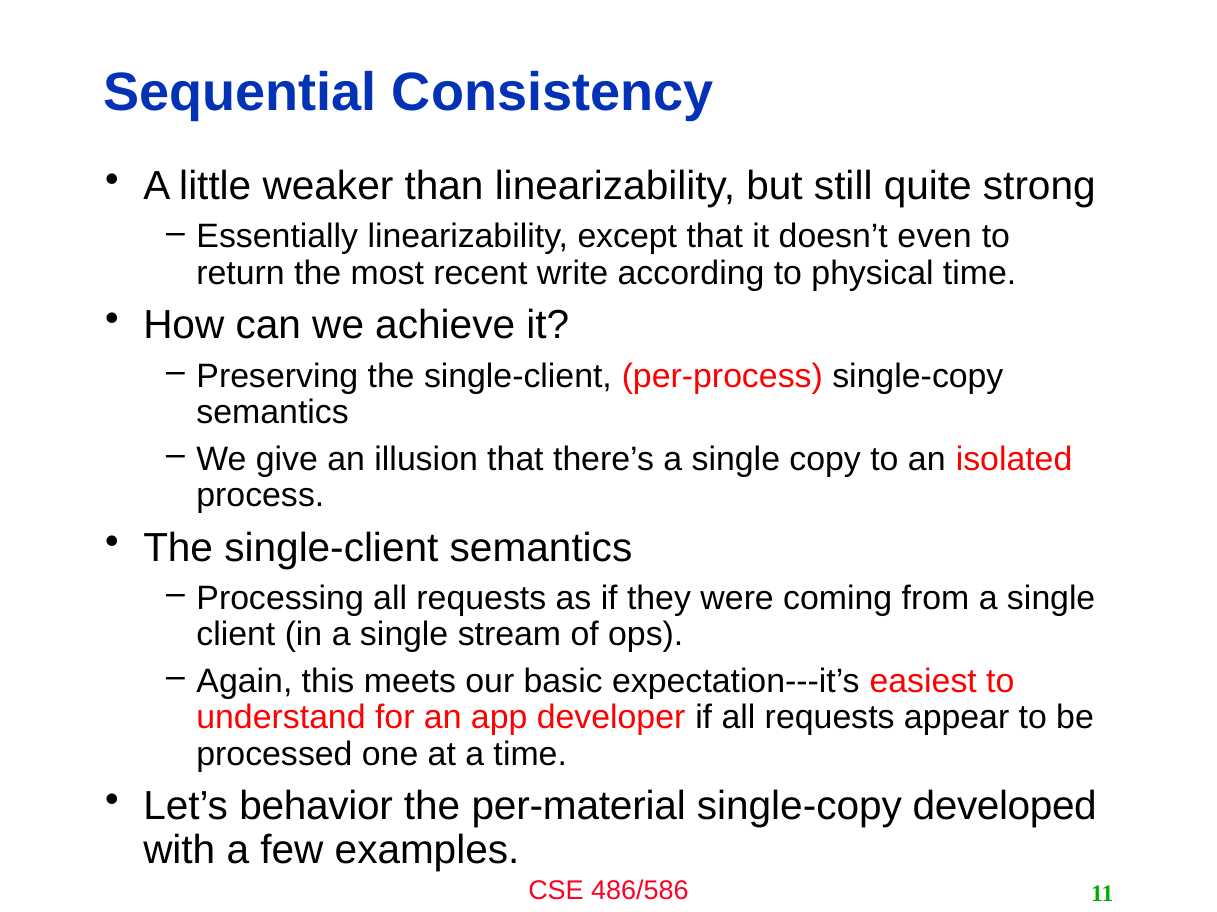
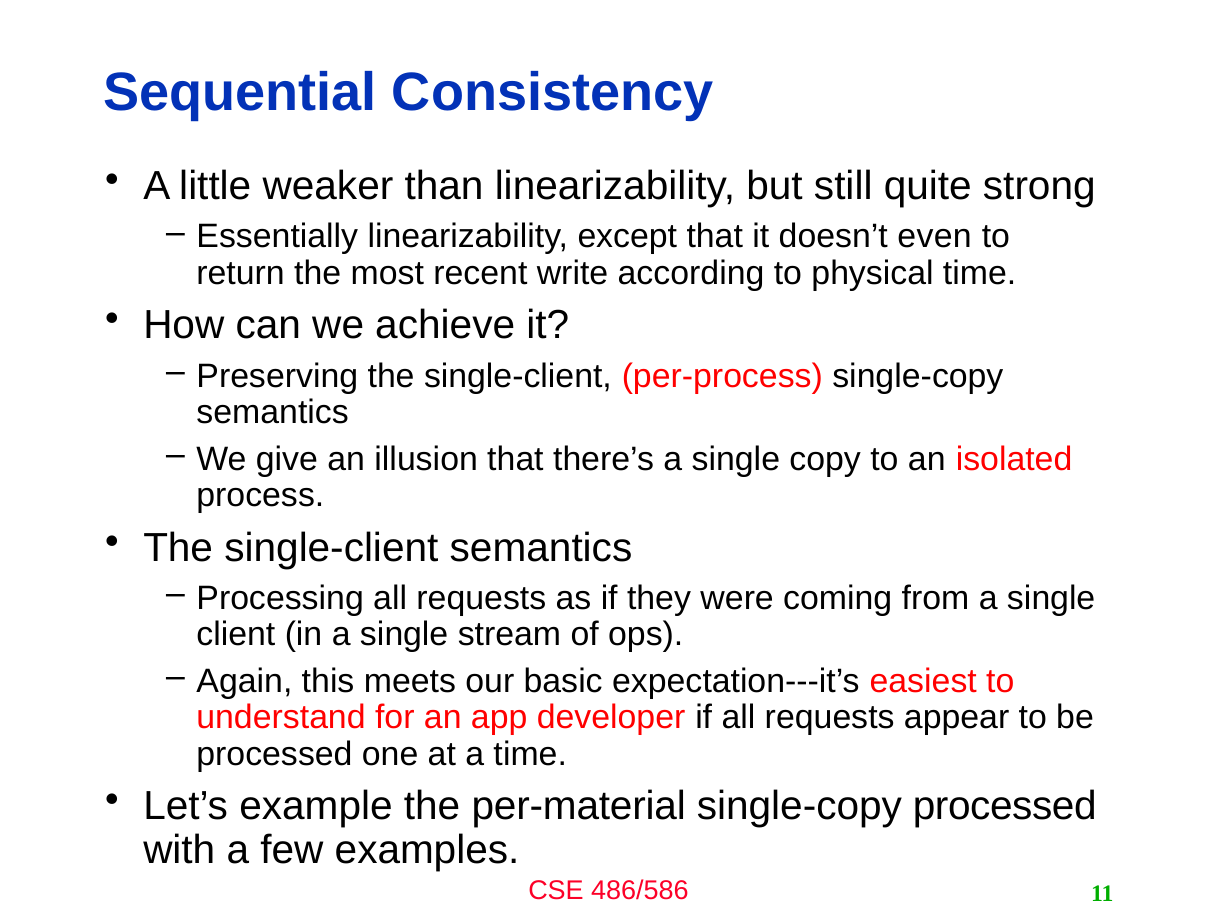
behavior: behavior -> example
single-copy developed: developed -> processed
